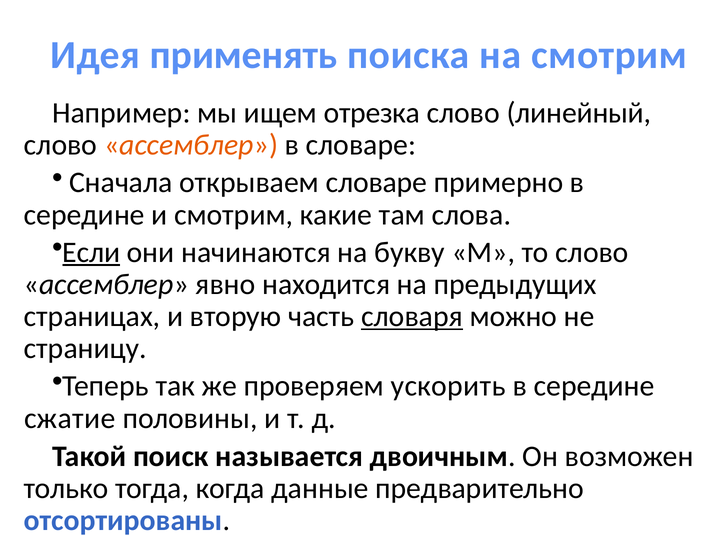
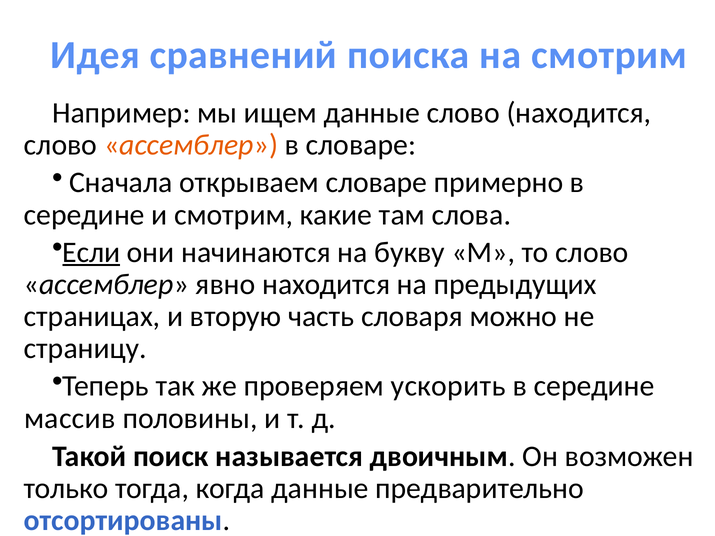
применять: применять -> сравнений
ищем отрезка: отрезка -> данные
слово линейный: линейный -> находится
словаря underline: present -> none
сжатие: сжатие -> массив
